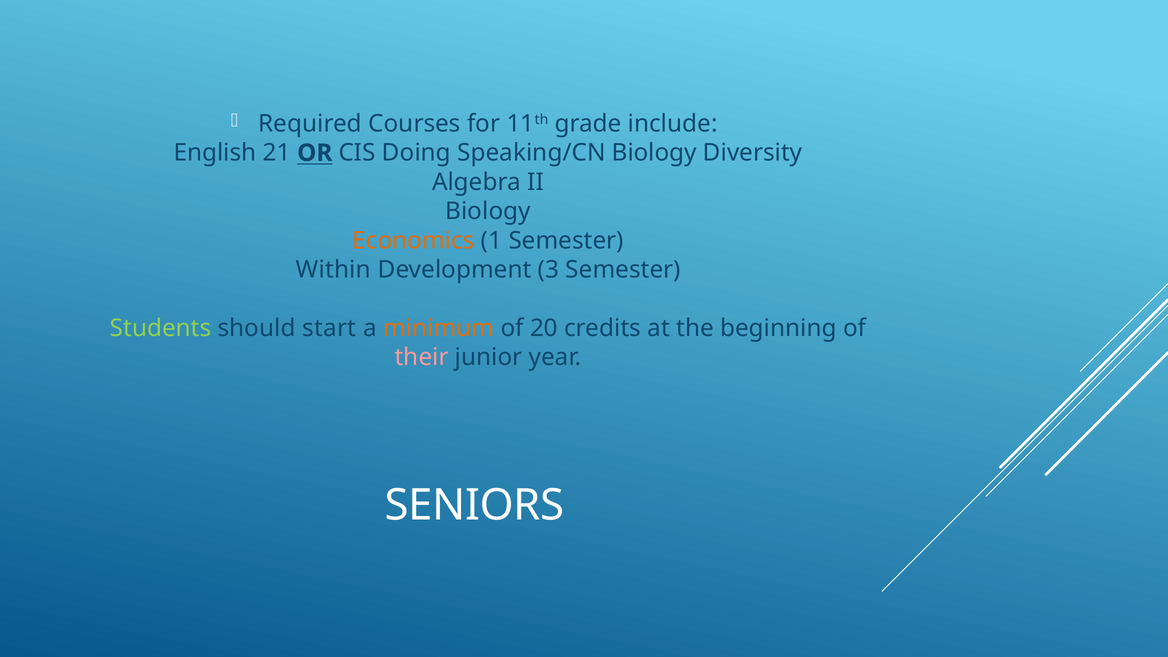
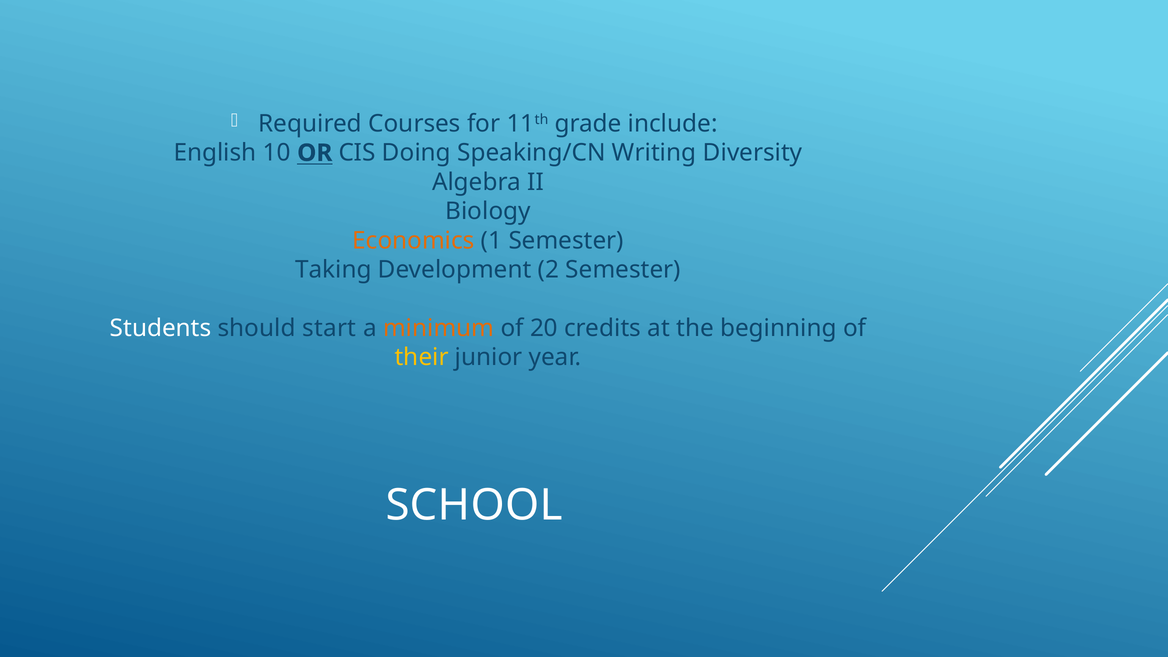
21: 21 -> 10
Speaking/CN Biology: Biology -> Writing
Within: Within -> Taking
3: 3 -> 2
Students colour: light green -> white
their colour: pink -> yellow
SENIORS: SENIORS -> SCHOOL
